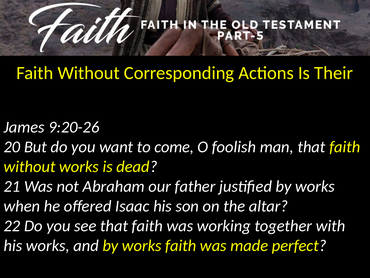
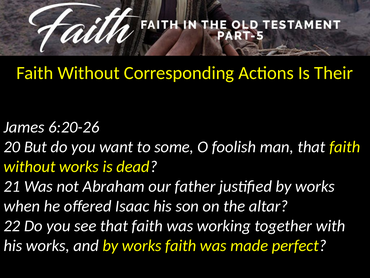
9:20-26: 9:20-26 -> 6:20-26
come: come -> some
